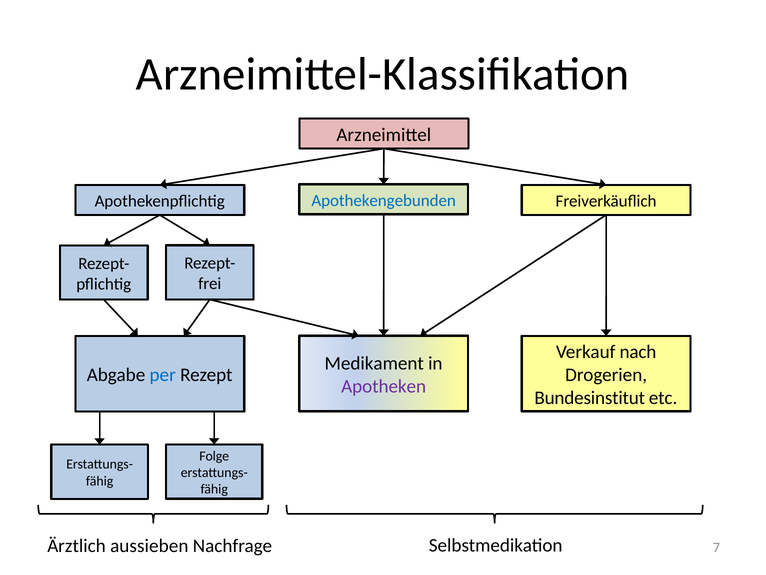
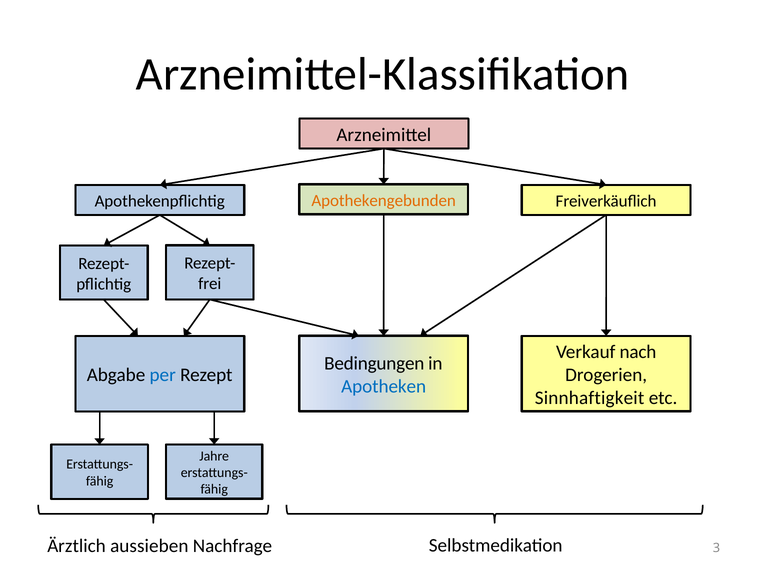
Apothekengebunden colour: blue -> orange
Medikament: Medikament -> Bedingungen
Apotheken colour: purple -> blue
Bundesinstitut: Bundesinstitut -> Sinnhaftigkeit
Folge: Folge -> Jahre
7: 7 -> 3
